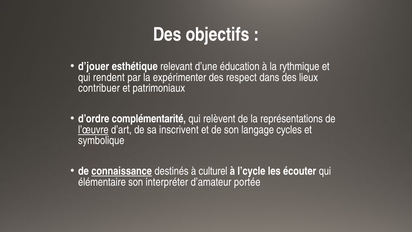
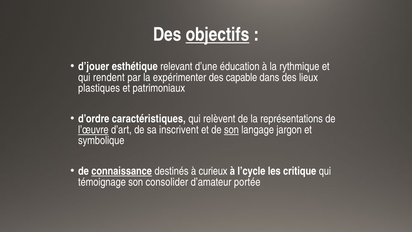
objectifs underline: none -> present
respect: respect -> capable
contribuer: contribuer -> plastiques
complémentarité: complémentarité -> caractéristiques
son at (231, 130) underline: none -> present
cycles: cycles -> jargon
culturel: culturel -> curieux
écouter: écouter -> critique
élémentaire: élémentaire -> témoignage
interpréter: interpréter -> consolider
